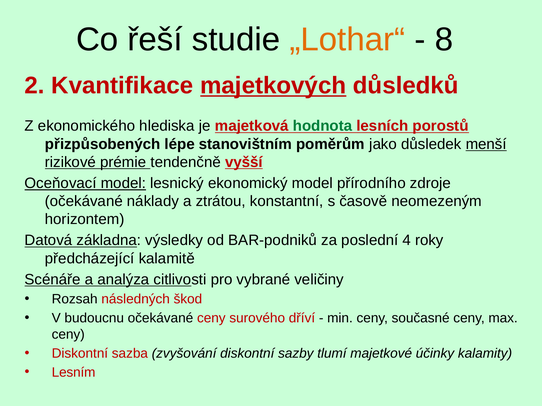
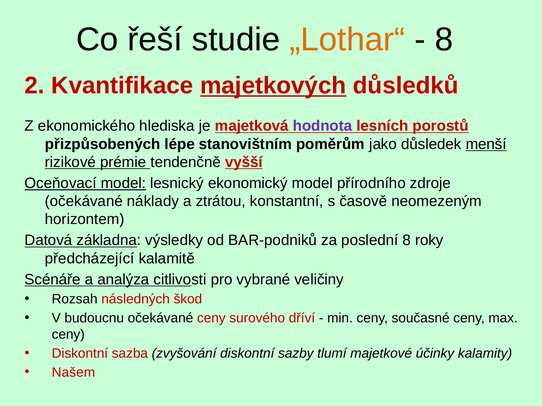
hodnota colour: green -> purple
poslední 4: 4 -> 8
Lesním: Lesním -> Našem
